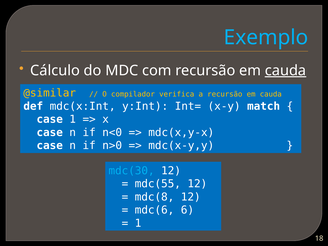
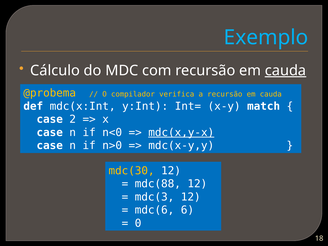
@similar: @similar -> @probema
case 1: 1 -> 2
mdc(x,y-x underline: none -> present
mdc(30 colour: light blue -> yellow
mdc(55: mdc(55 -> mdc(88
mdc(8: mdc(8 -> mdc(3
1 at (138, 223): 1 -> 0
